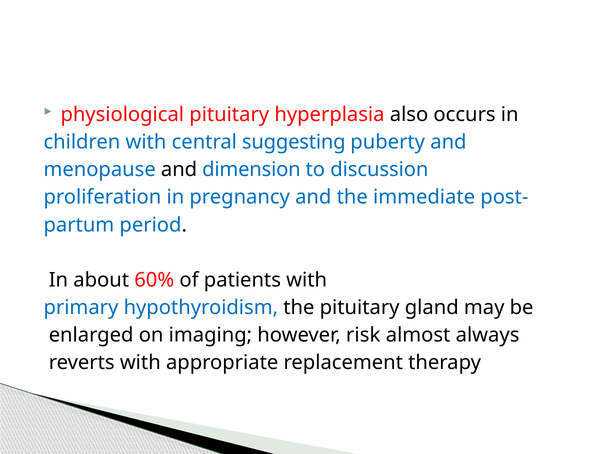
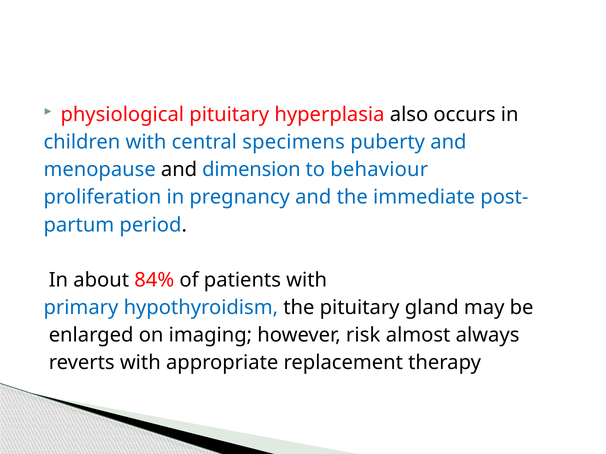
suggesting: suggesting -> specimens
discussion: discussion -> behaviour
60%: 60% -> 84%
